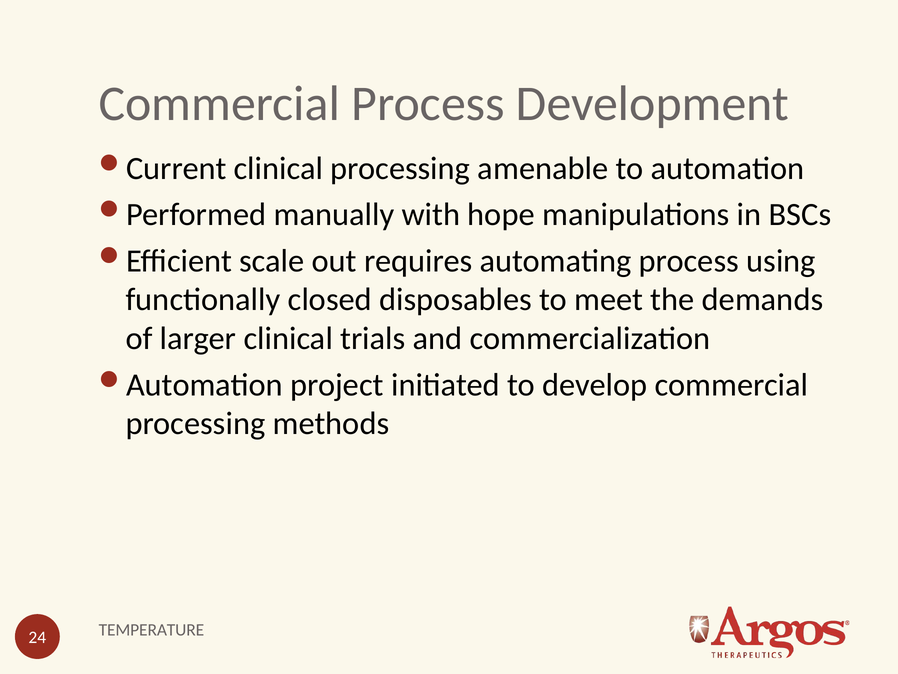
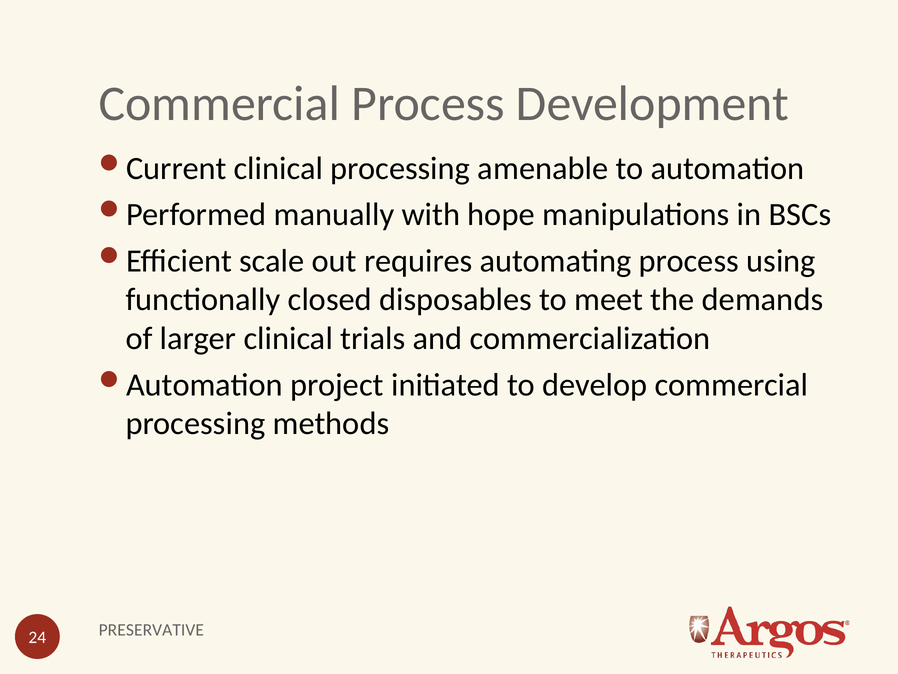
TEMPERATURE: TEMPERATURE -> PRESERVATIVE
